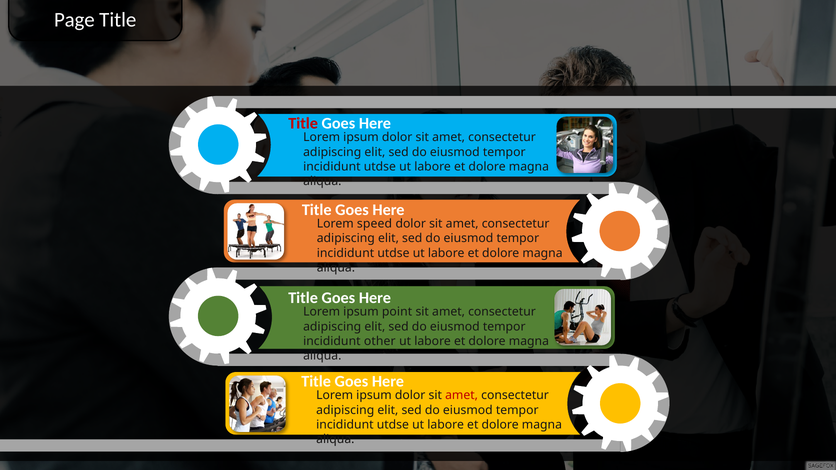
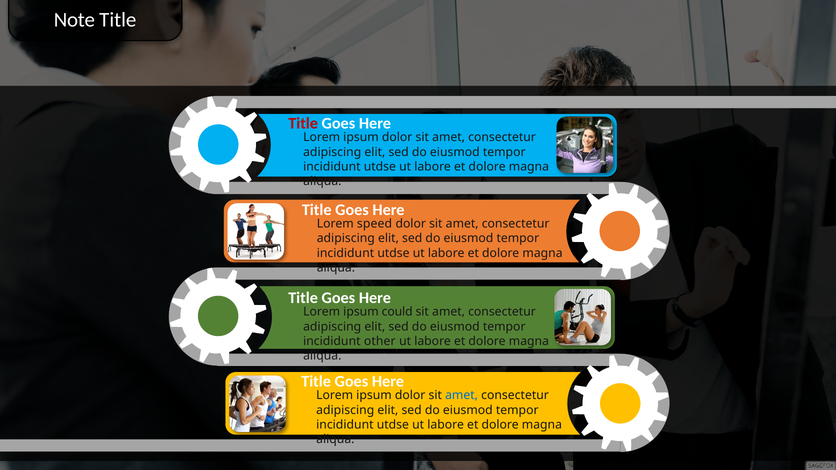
Page: Page -> Note
point: point -> could
amet at (462, 396) colour: red -> blue
